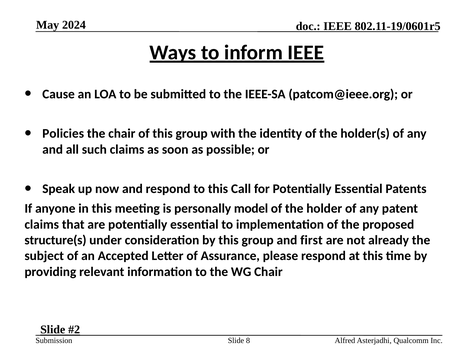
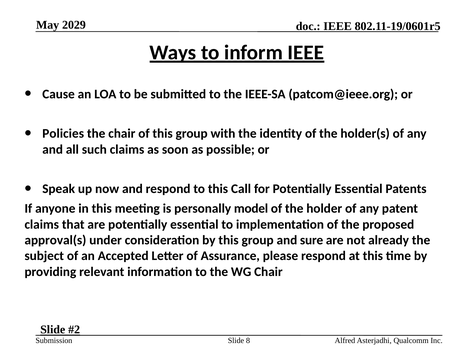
2024: 2024 -> 2029
structure(s: structure(s -> approval(s
first: first -> sure
